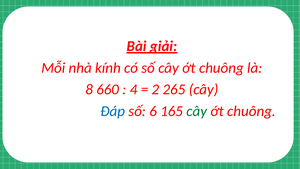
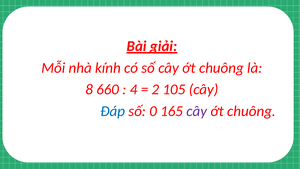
265: 265 -> 105
6: 6 -> 0
cây at (197, 111) colour: green -> purple
